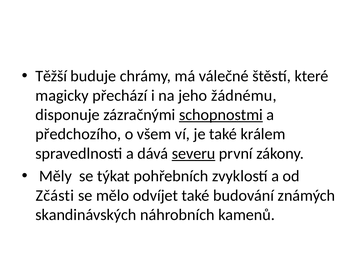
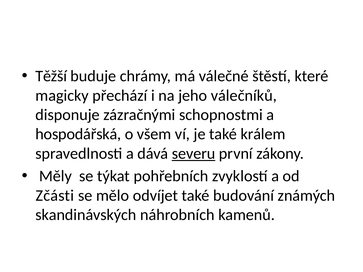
žádnému: žádnému -> válečníků
schopnostmi underline: present -> none
předchozího: předchozího -> hospodářská
